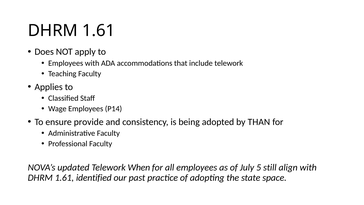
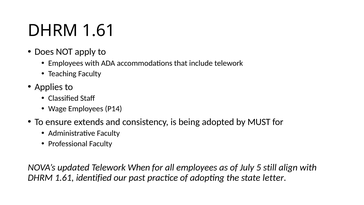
provide: provide -> extends
THAN: THAN -> MUST
space: space -> letter
